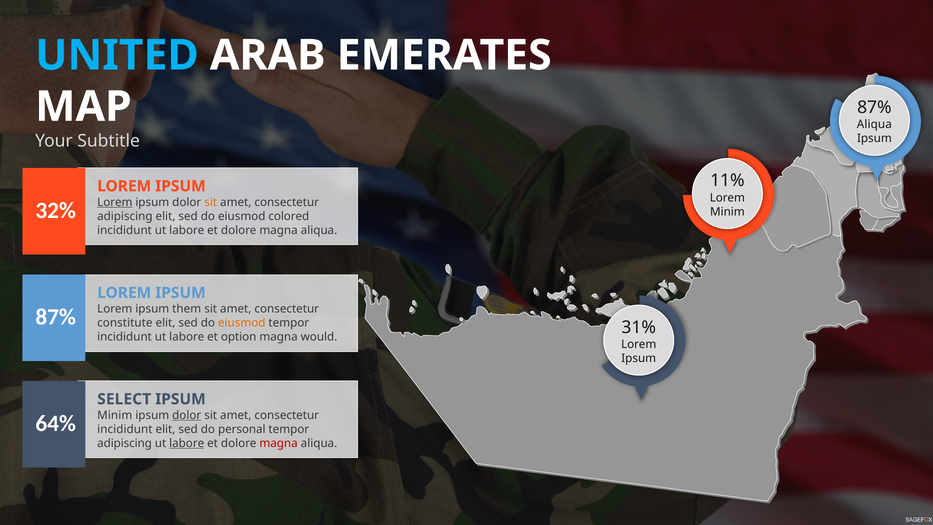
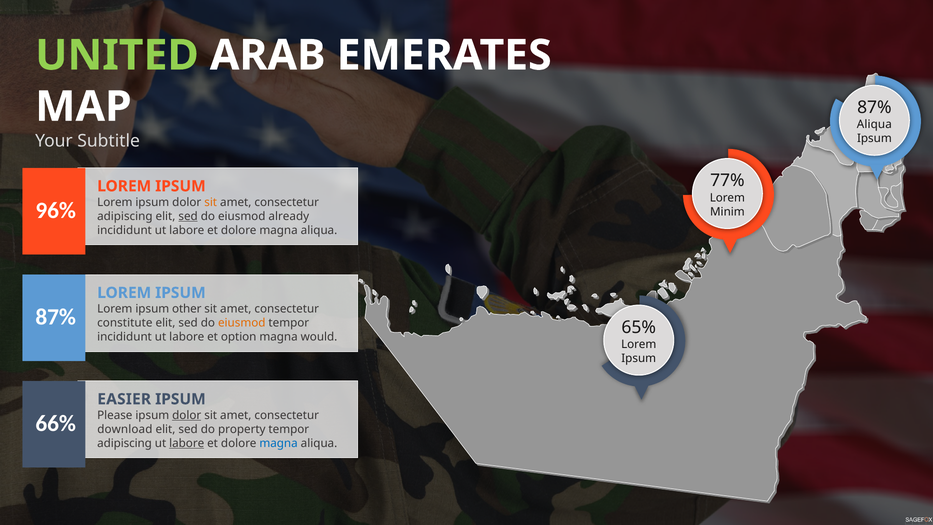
UNITED colour: light blue -> light green
11%: 11% -> 77%
Lorem at (115, 202) underline: present -> none
32%: 32% -> 96%
sed at (188, 216) underline: none -> present
colored: colored -> already
them: them -> other
31%: 31% -> 65%
SELECT: SELECT -> EASIER
Minim at (115, 415): Minim -> Please
64%: 64% -> 66%
incididunt at (125, 429): incididunt -> download
personal: personal -> property
magna at (279, 443) colour: red -> blue
